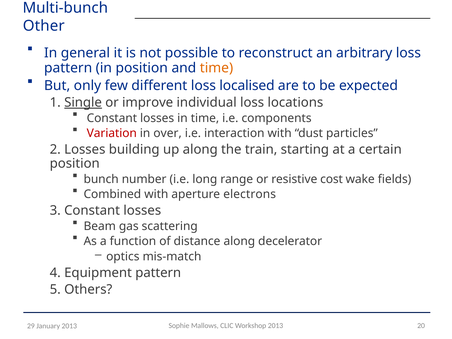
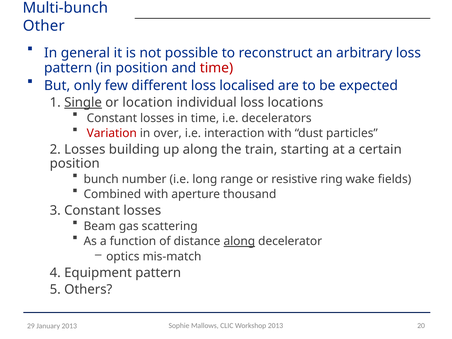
time at (216, 68) colour: orange -> red
improve: improve -> location
components: components -> decelerators
cost: cost -> ring
electrons: electrons -> thousand
along at (239, 241) underline: none -> present
